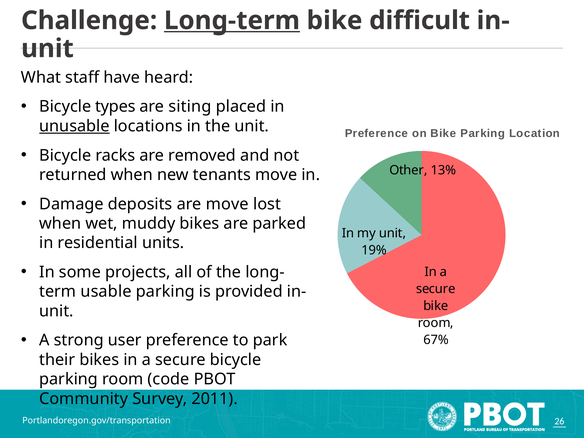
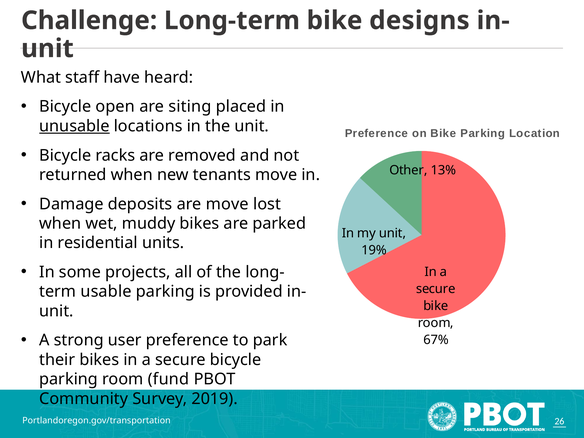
Long-term underline: present -> none
difficult: difficult -> designs
types: types -> open
code: code -> fund
2011: 2011 -> 2019
